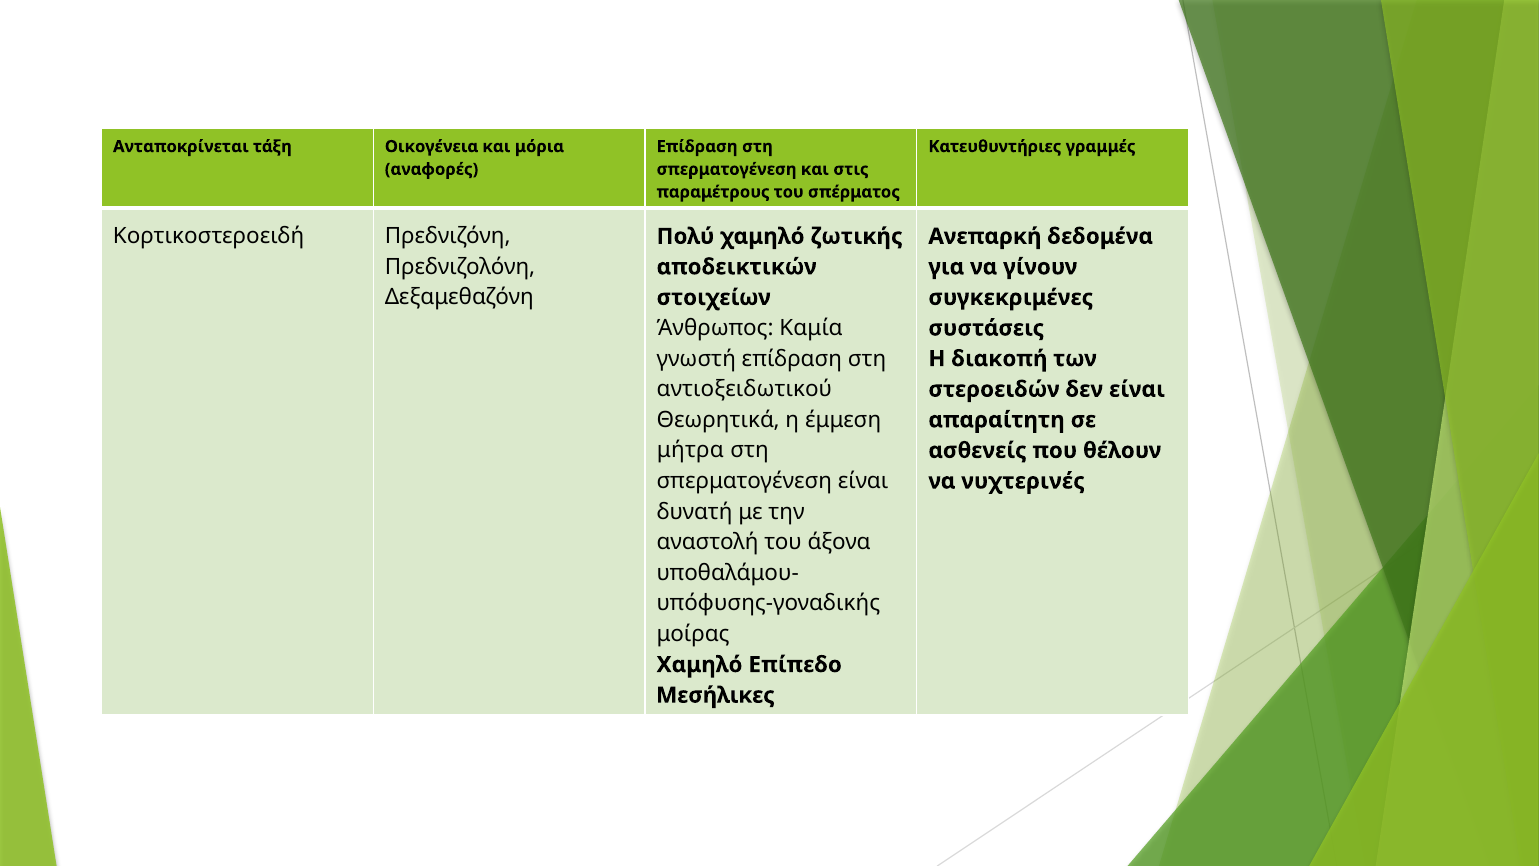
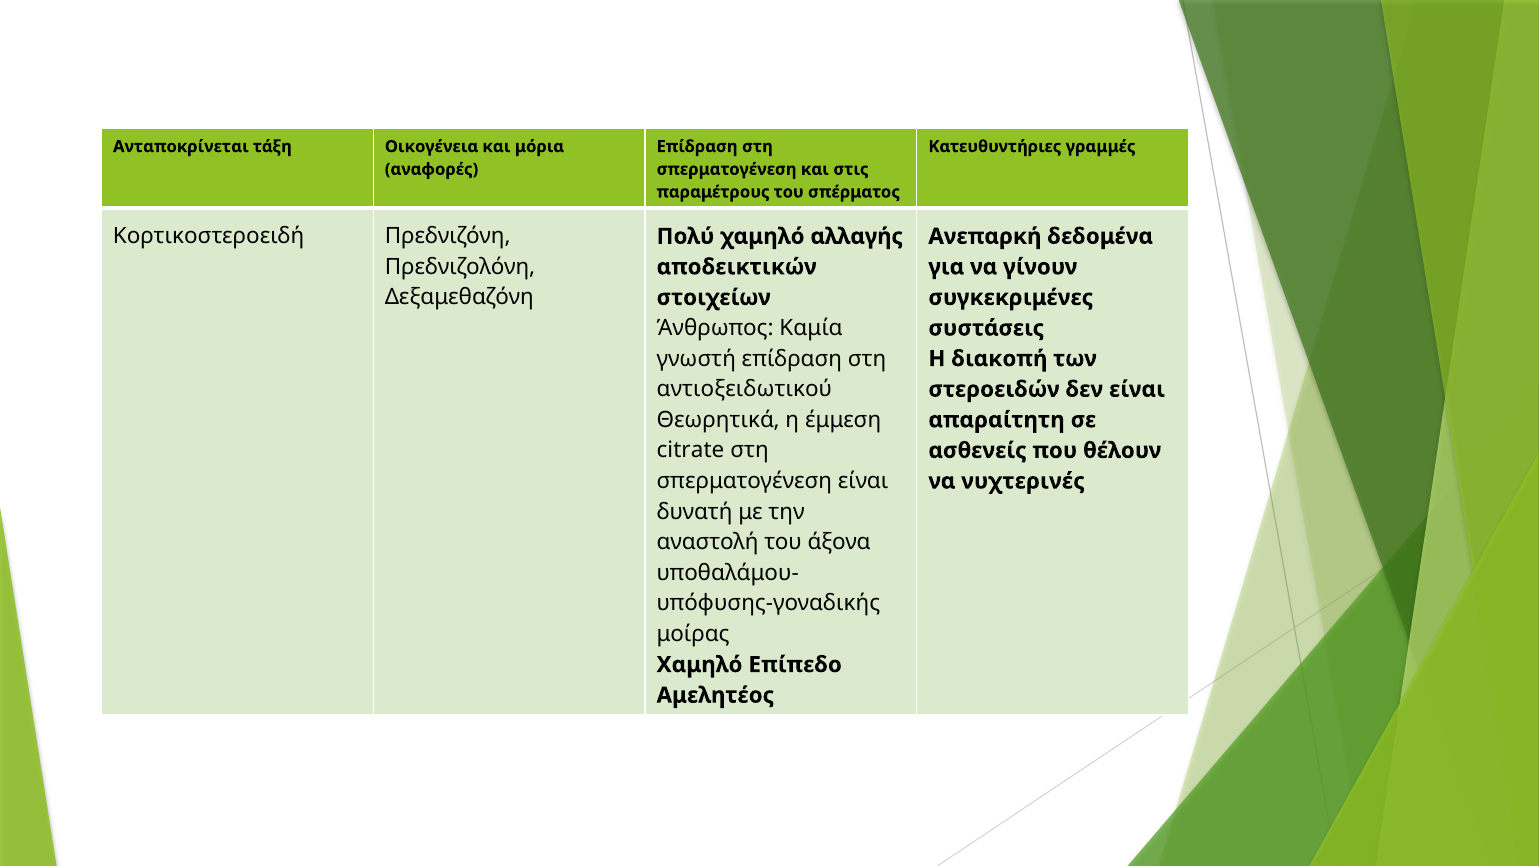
ζωτικής: ζωτικής -> αλλαγής
μήτρα: μήτρα -> citrate
Μεσήλικες: Μεσήλικες -> Αμελητέος
